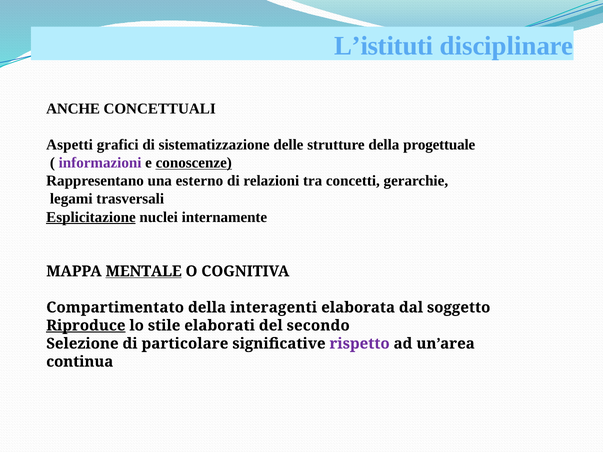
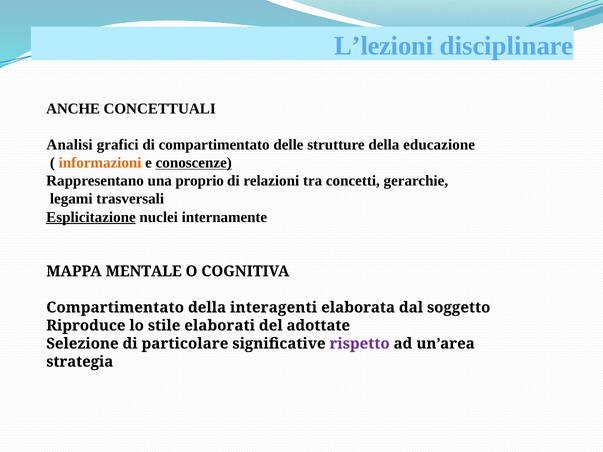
L’istituti: L’istituti -> L’lezioni
Aspetti: Aspetti -> Analisi
di sistematizzazione: sistematizzazione -> compartimentato
progettuale: progettuale -> educazione
informazioni colour: purple -> orange
esterno: esterno -> proprio
MENTALE underline: present -> none
Riproduce underline: present -> none
secondo: secondo -> adottate
continua: continua -> strategia
